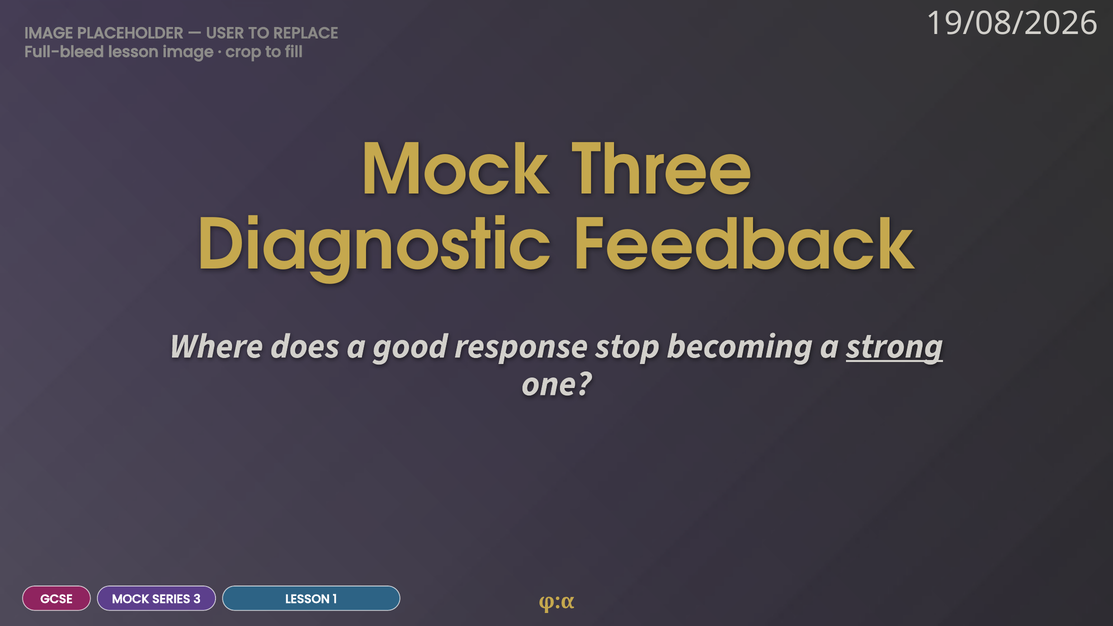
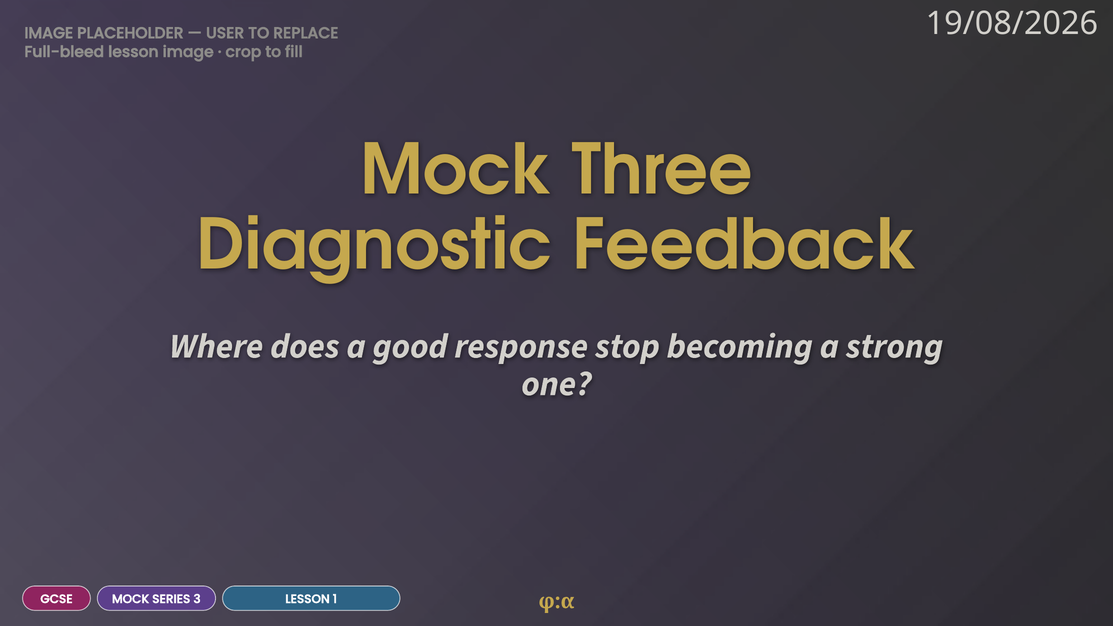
strong underline: present -> none
